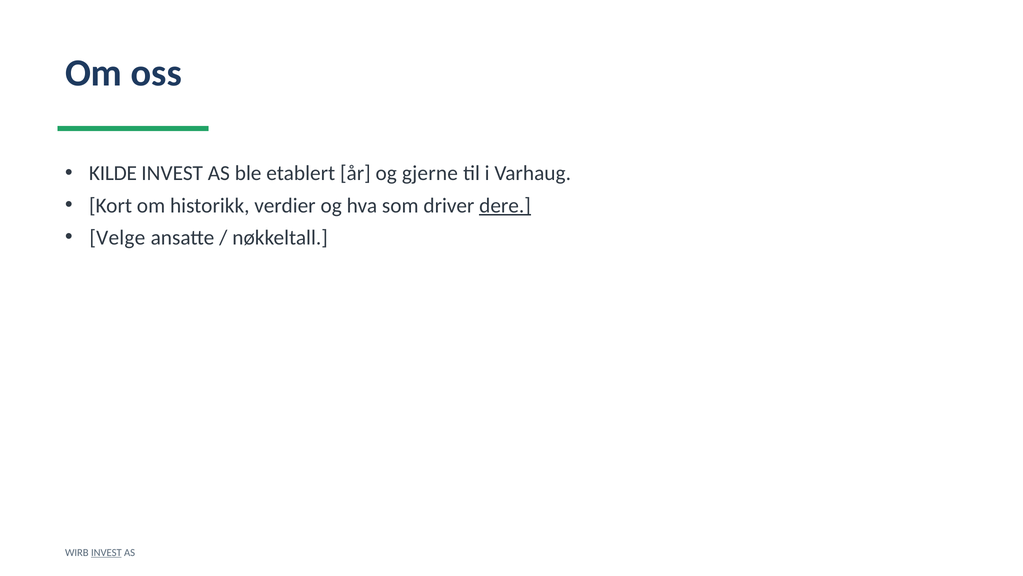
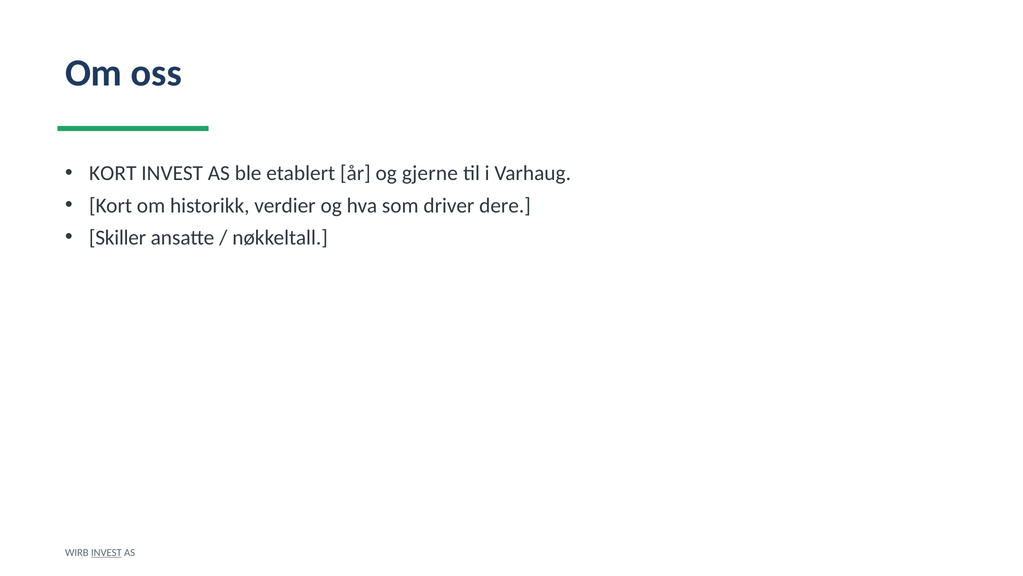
KILDE at (113, 173): KILDE -> KORT
dere underline: present -> none
Velge: Velge -> Skiller
